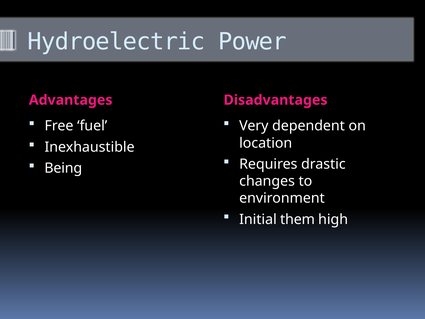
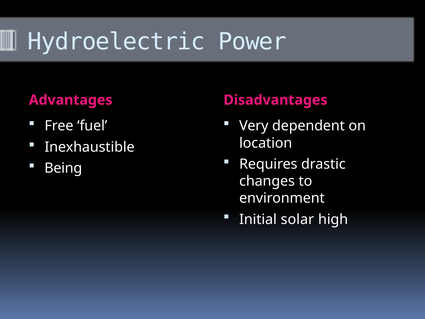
them: them -> solar
